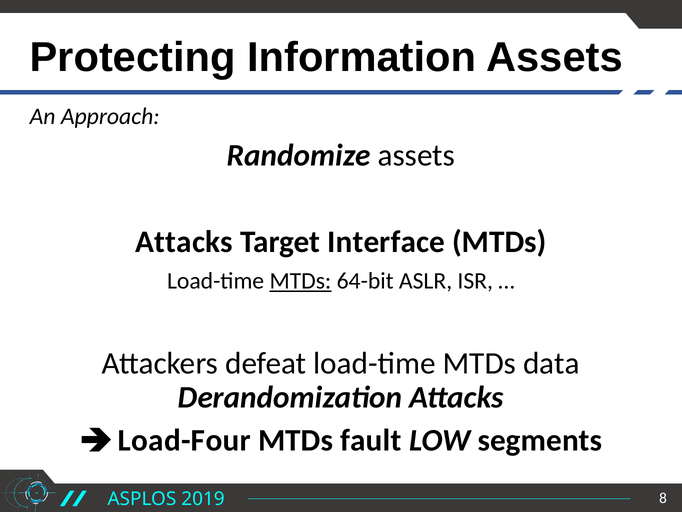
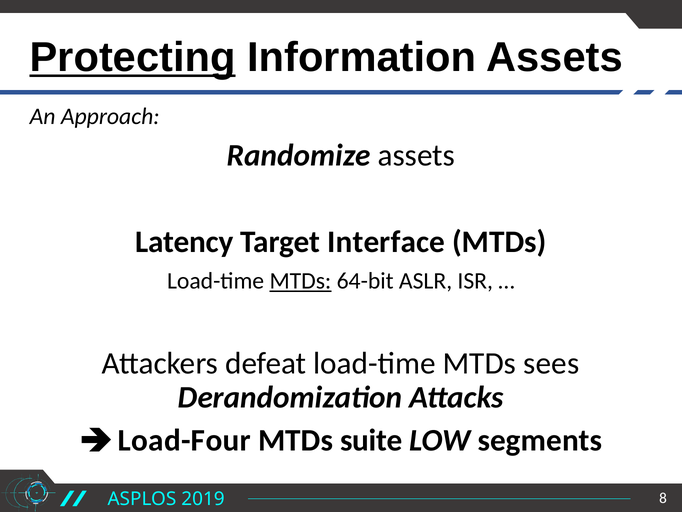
Protecting underline: none -> present
Attacks at (184, 242): Attacks -> Latency
data: data -> sees
fault: fault -> suite
